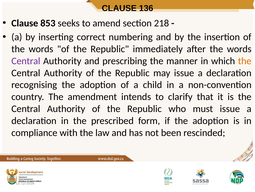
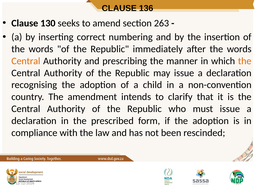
853: 853 -> 130
218: 218 -> 263
Central at (26, 61) colour: purple -> orange
